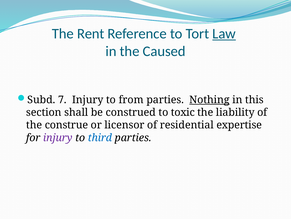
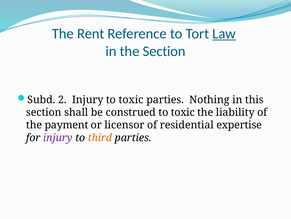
the Caused: Caused -> Section
7: 7 -> 2
Injury to from: from -> toxic
Nothing underline: present -> none
construe: construe -> payment
third colour: blue -> orange
